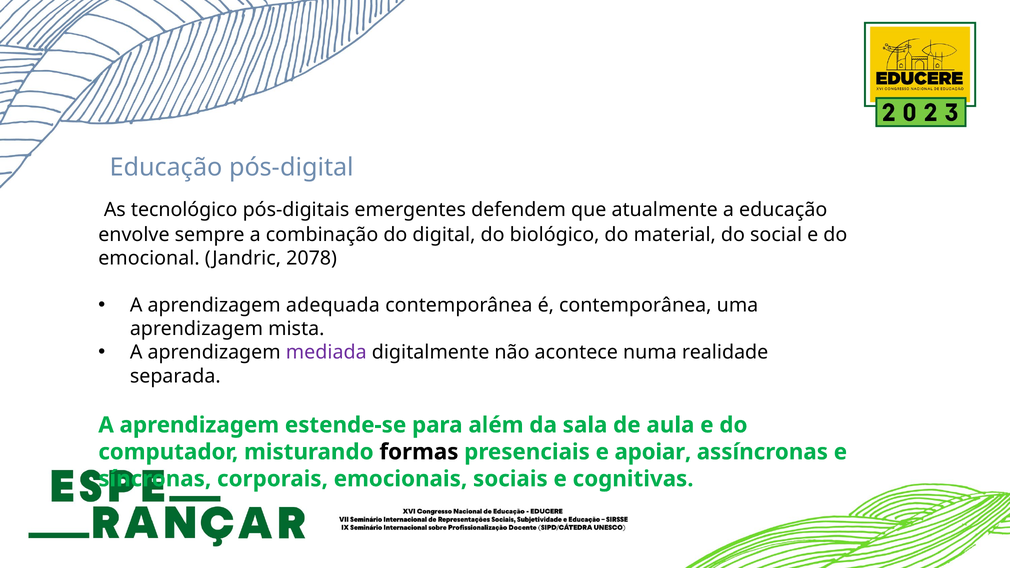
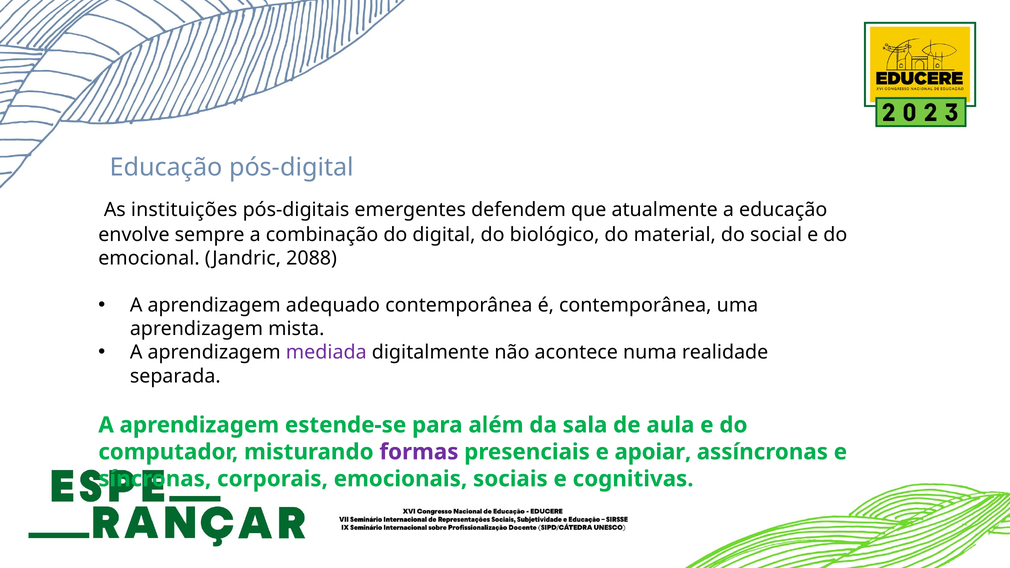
tecnológico: tecnológico -> instituições
2078: 2078 -> 2088
adequada: adequada -> adequado
formas colour: black -> purple
